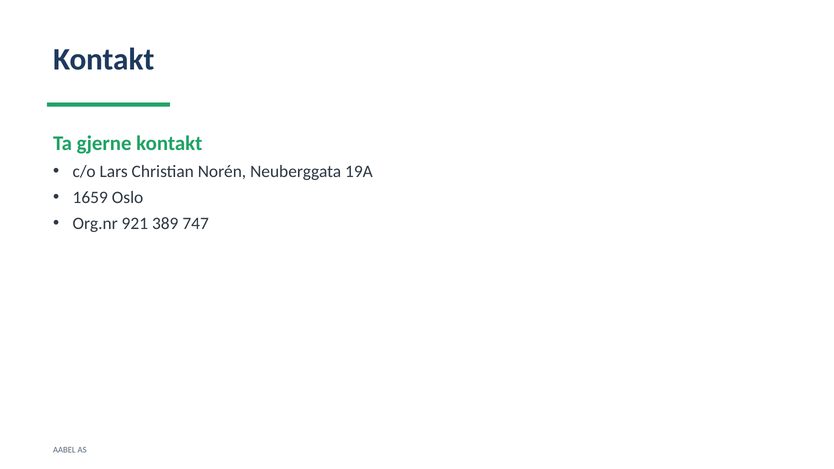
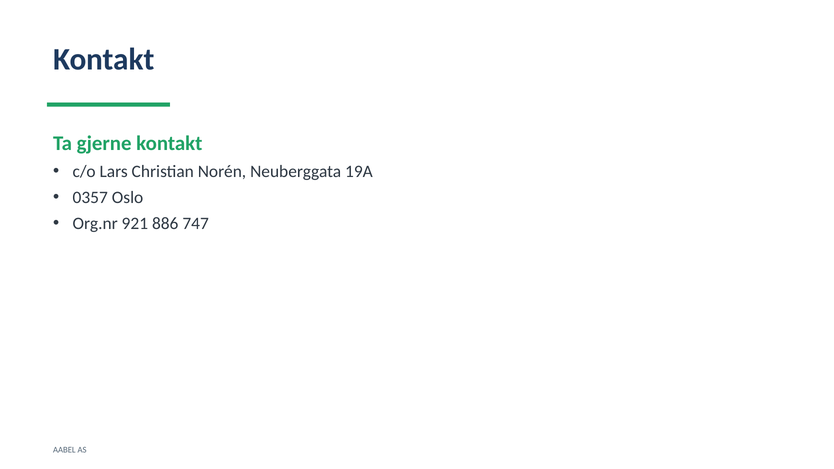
1659: 1659 -> 0357
389: 389 -> 886
